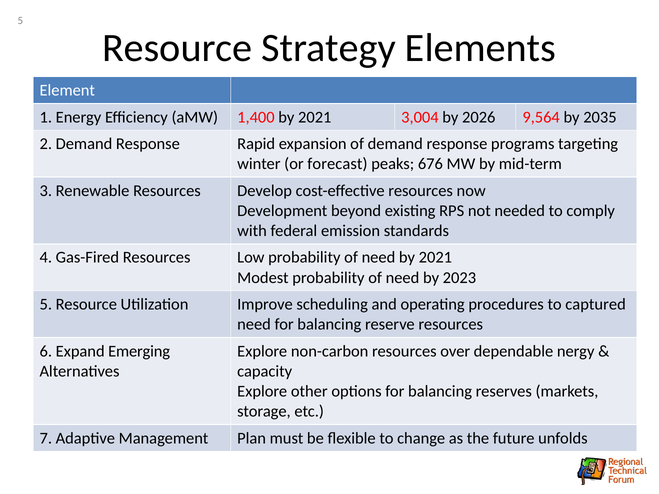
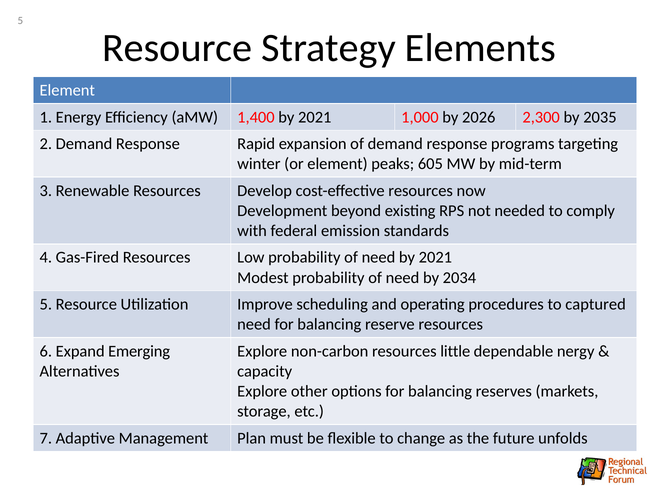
3,004: 3,004 -> 1,000
9,564: 9,564 -> 2,300
or forecast: forecast -> element
676: 676 -> 605
2023: 2023 -> 2034
over: over -> little
